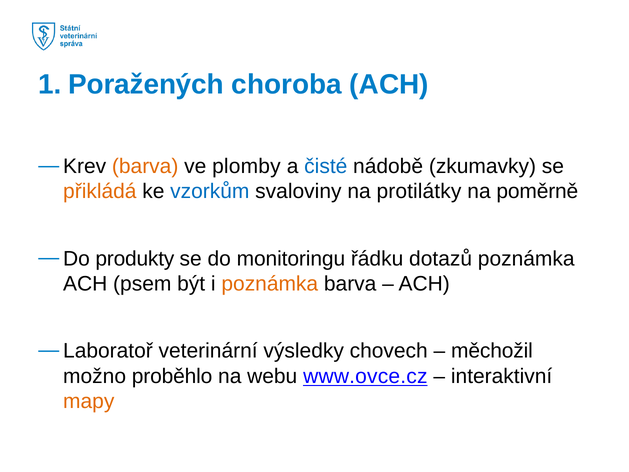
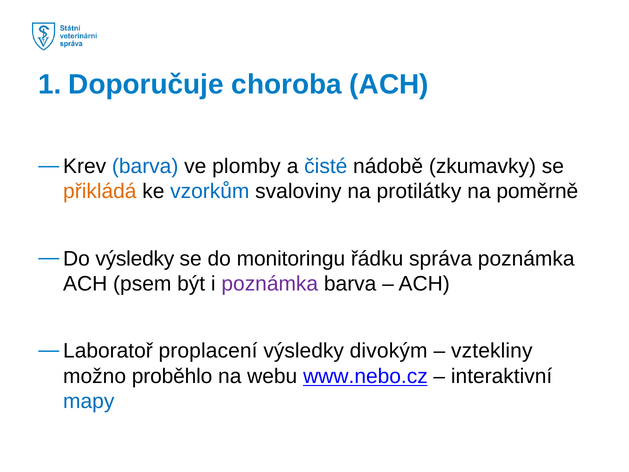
Poražených: Poražených -> Doporučuje
barva at (145, 166) colour: orange -> blue
produkty at (135, 258): produkty -> výsledky
dotazů: dotazů -> správa
poznámka at (270, 284) colour: orange -> purple
veterinární: veterinární -> proplacení
chovech: chovech -> divokým
měchožil: měchožil -> vztekliny
www.ovce.cz: www.ovce.cz -> www.nebo.cz
mapy colour: orange -> blue
